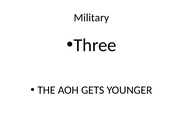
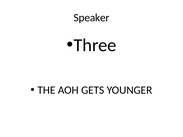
Military: Military -> Speaker
